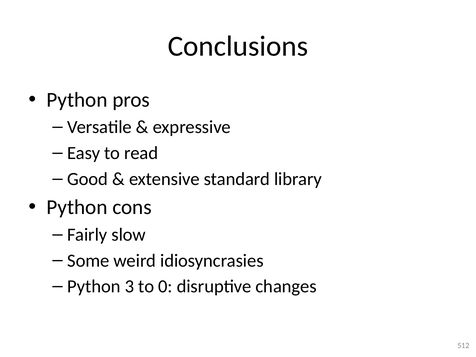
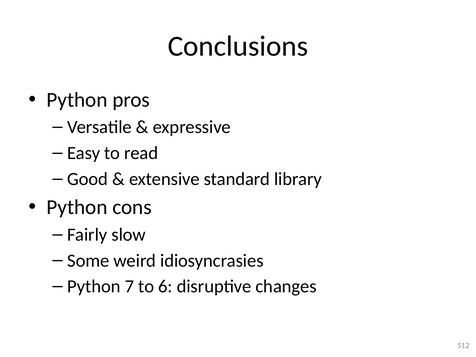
3: 3 -> 7
0: 0 -> 6
